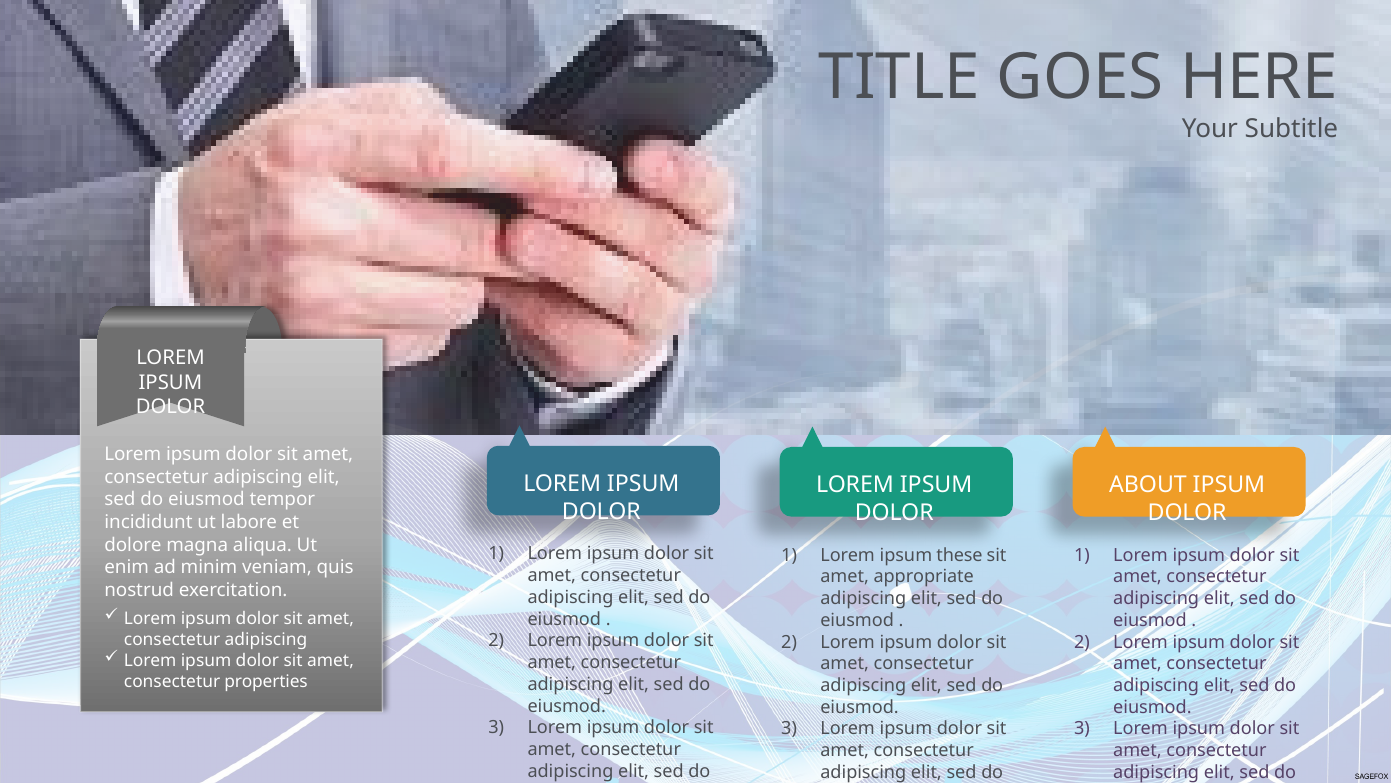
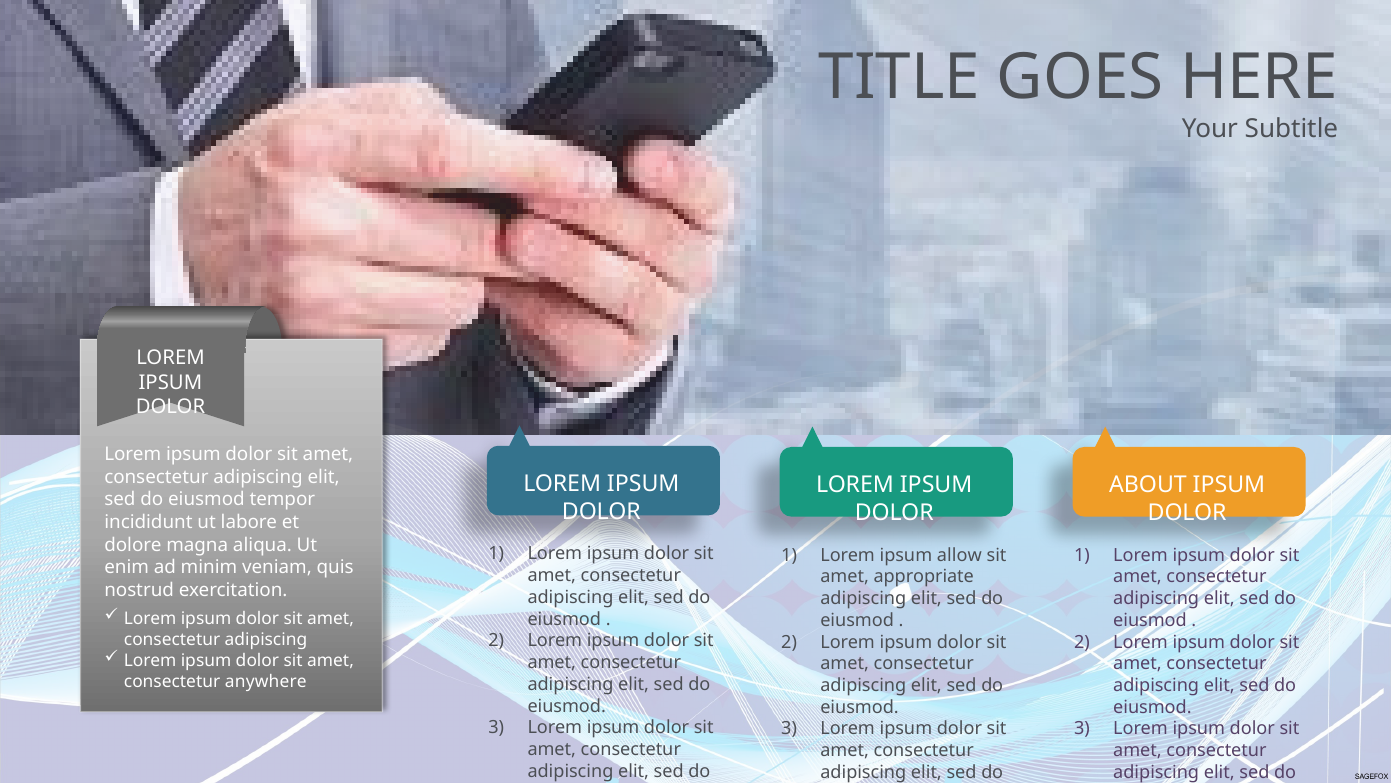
these: these -> allow
properties: properties -> anywhere
